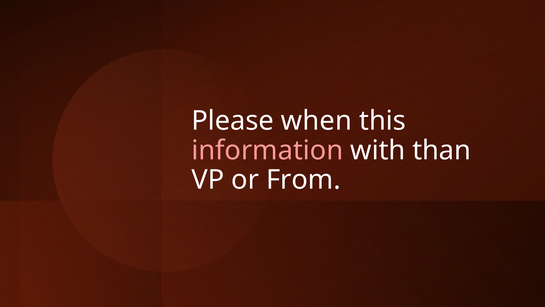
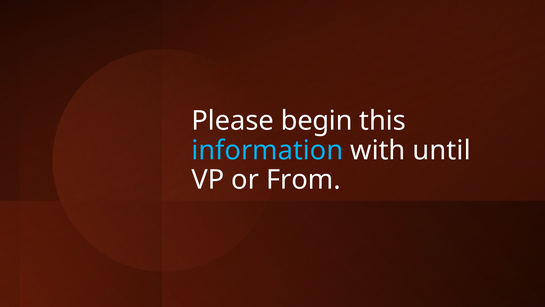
when: when -> begin
information colour: pink -> light blue
than: than -> until
